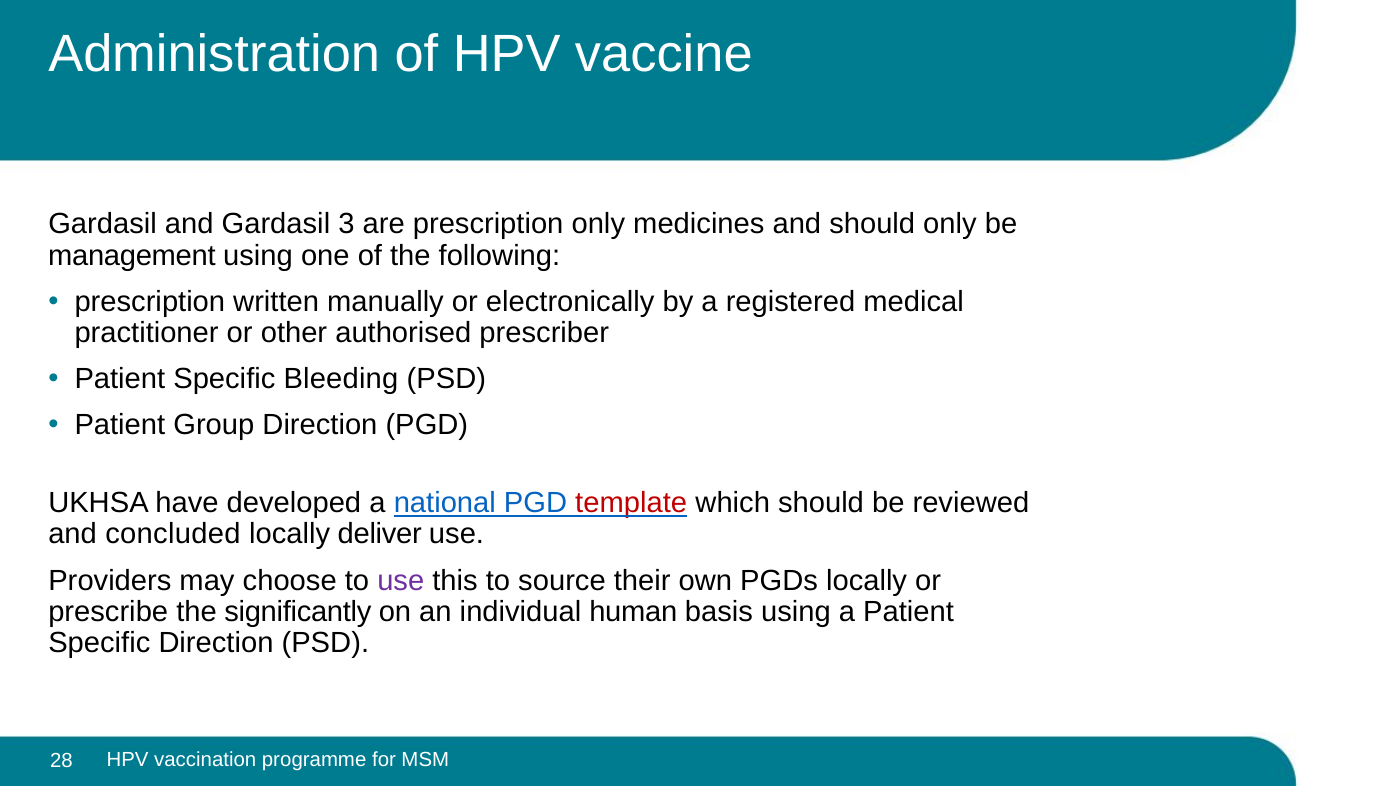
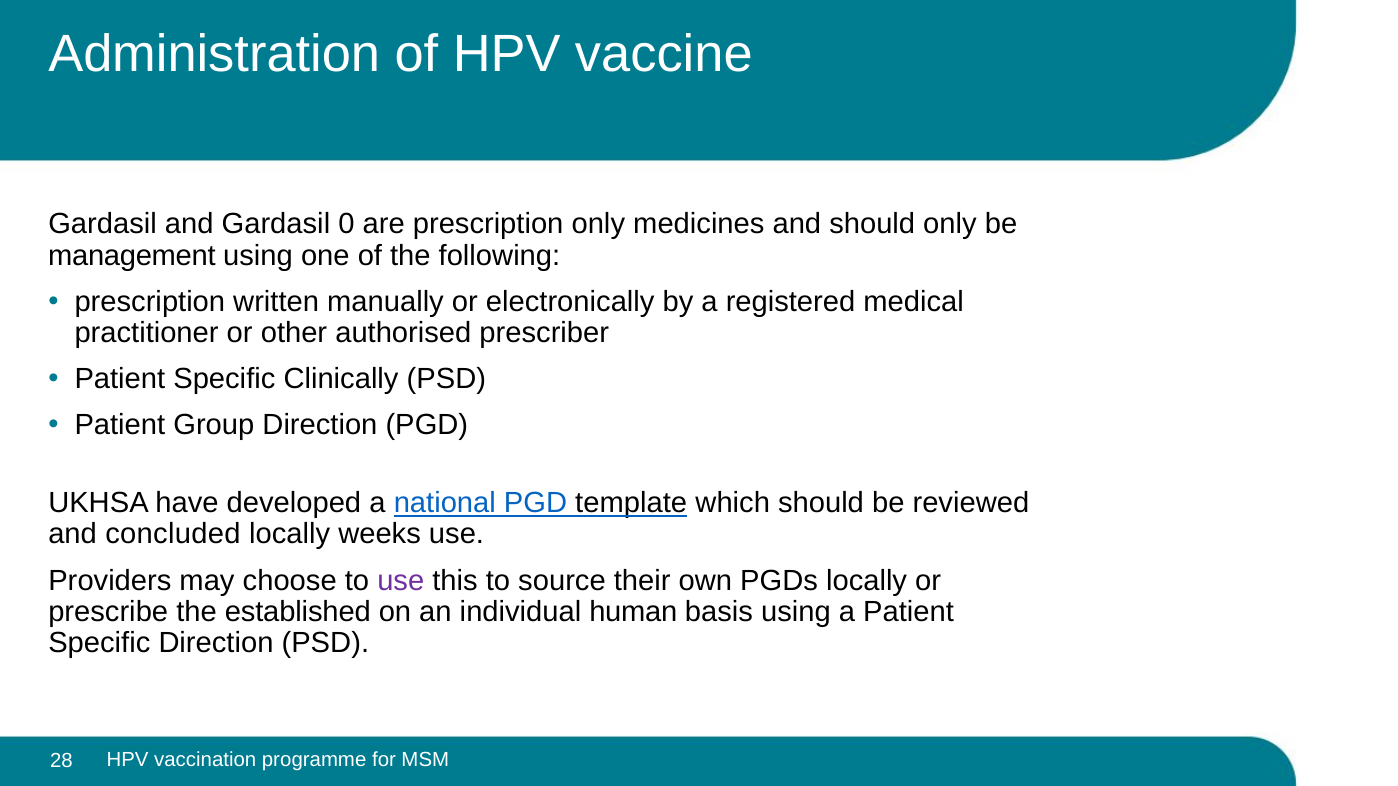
3: 3 -> 0
Bleeding: Bleeding -> Clinically
template colour: red -> black
deliver: deliver -> weeks
significantly: significantly -> established
